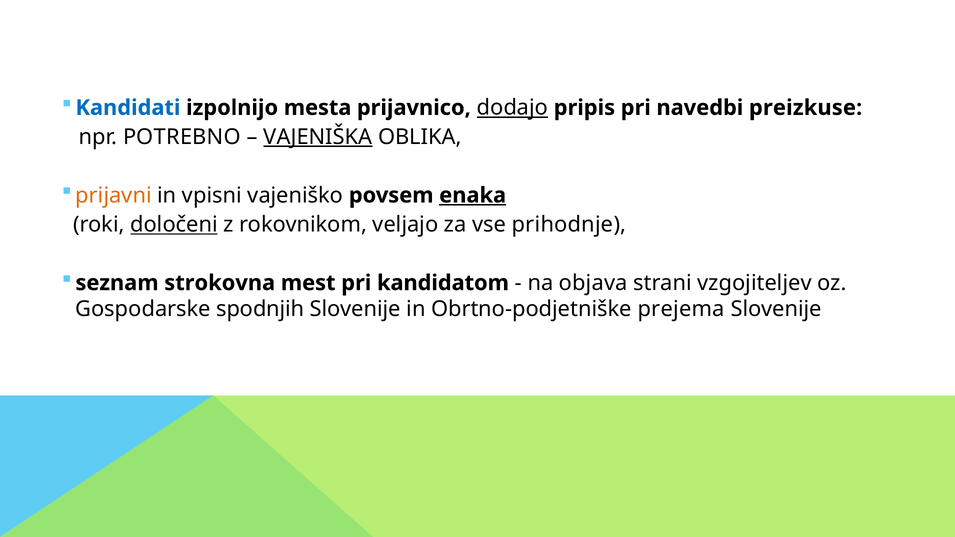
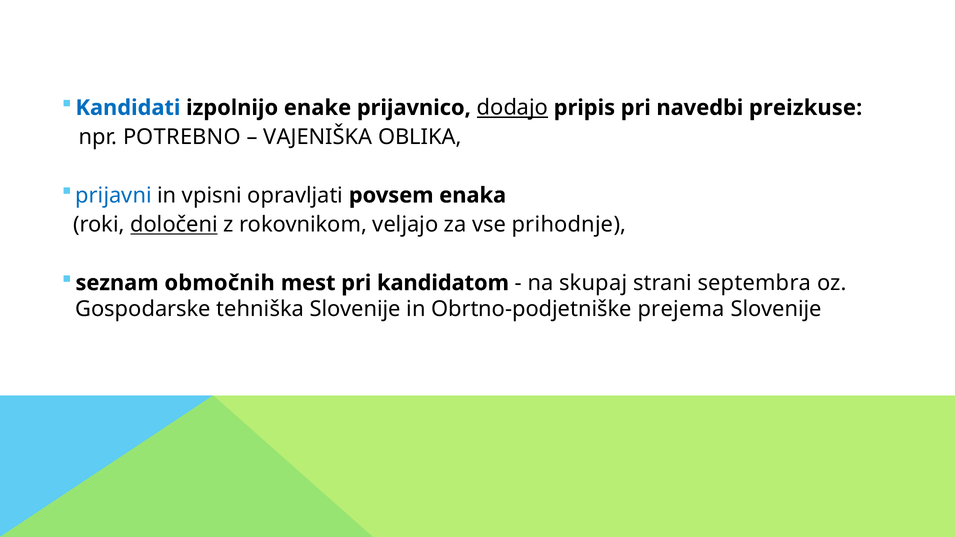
mesta: mesta -> enake
VAJENIŠKA underline: present -> none
prijavni colour: orange -> blue
vajeniško: vajeniško -> opravljati
enaka underline: present -> none
strokovna: strokovna -> območnih
objava: objava -> skupaj
vzgojiteljev: vzgojiteljev -> septembra
spodnjih: spodnjih -> tehniška
